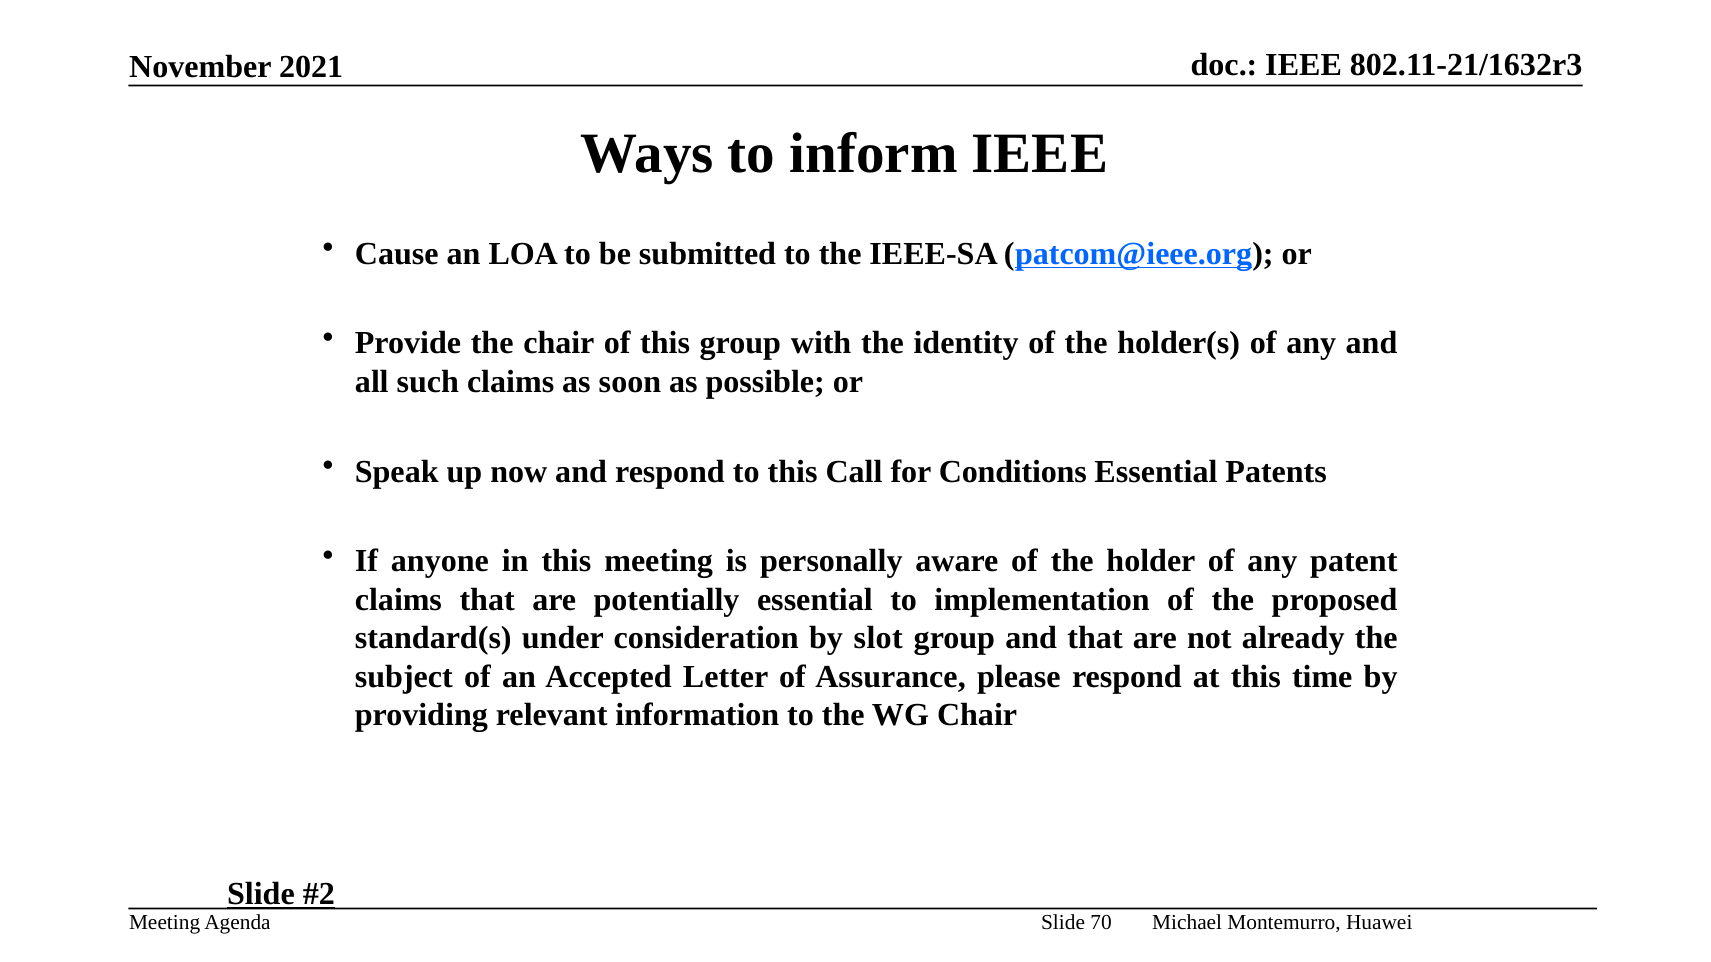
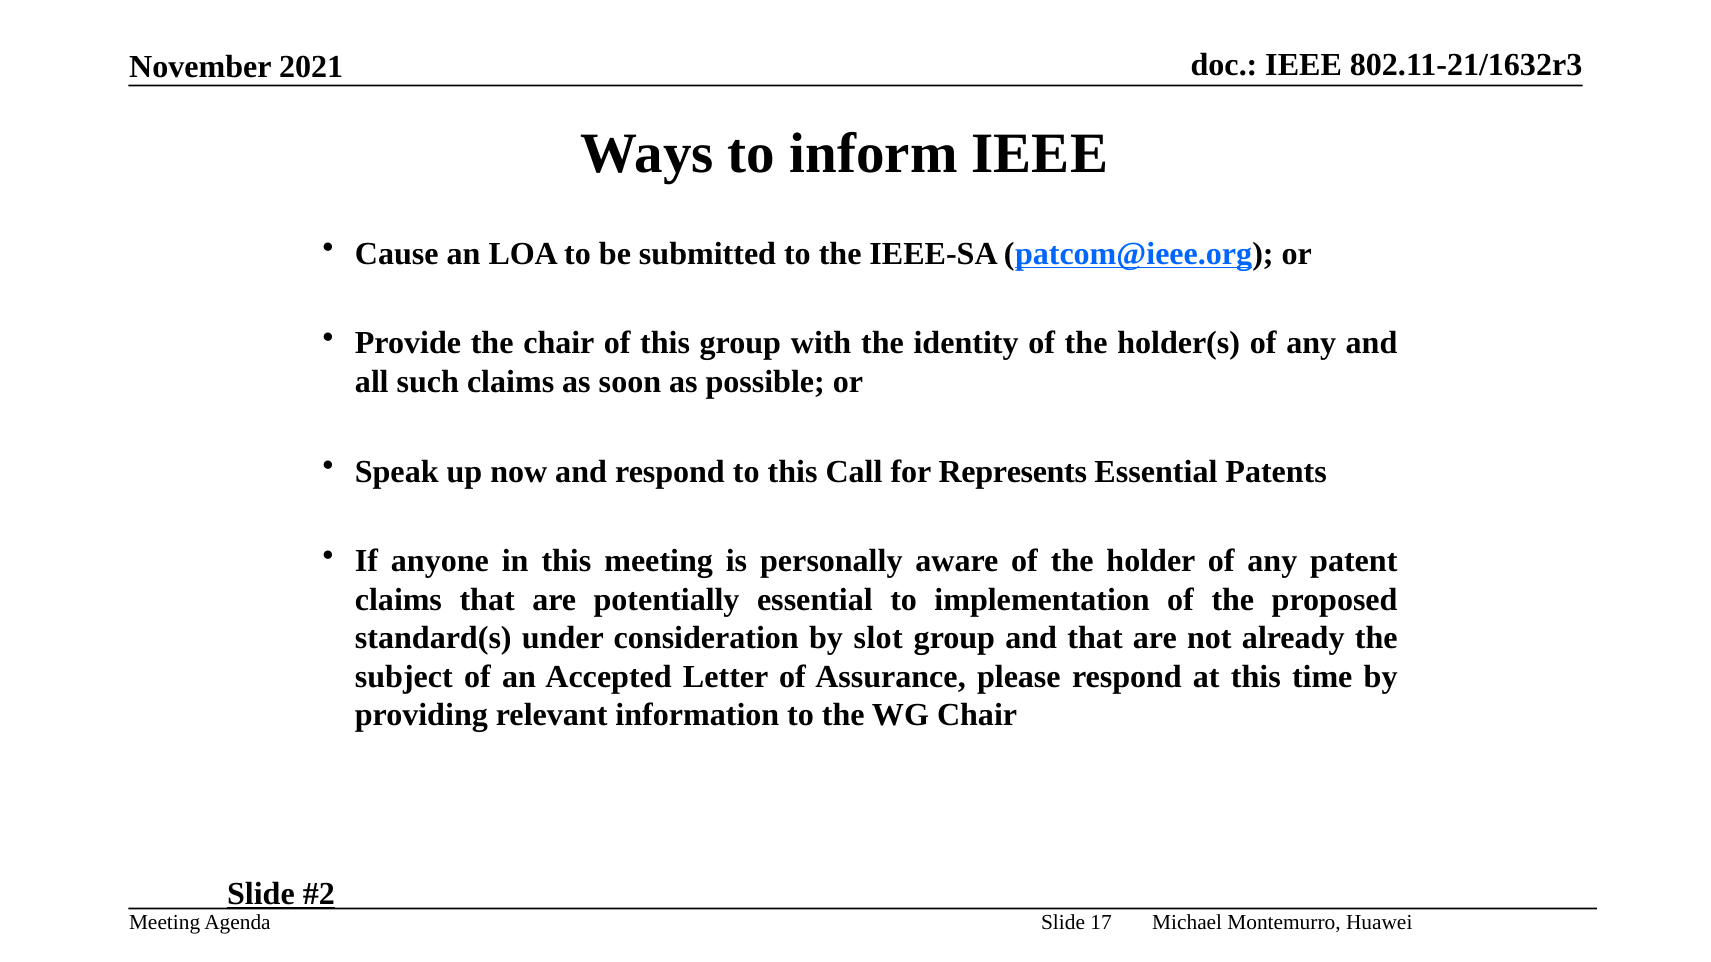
Conditions: Conditions -> Represents
70: 70 -> 17
